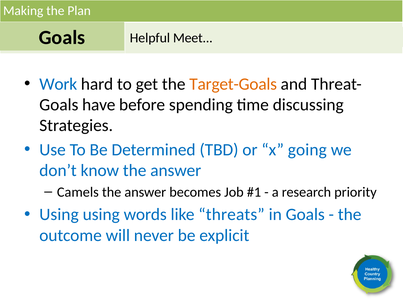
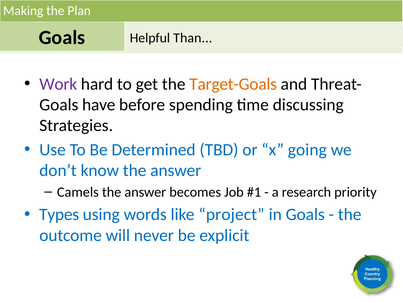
Meet: Meet -> Than
Work colour: blue -> purple
Using at (59, 215): Using -> Types
threats: threats -> project
